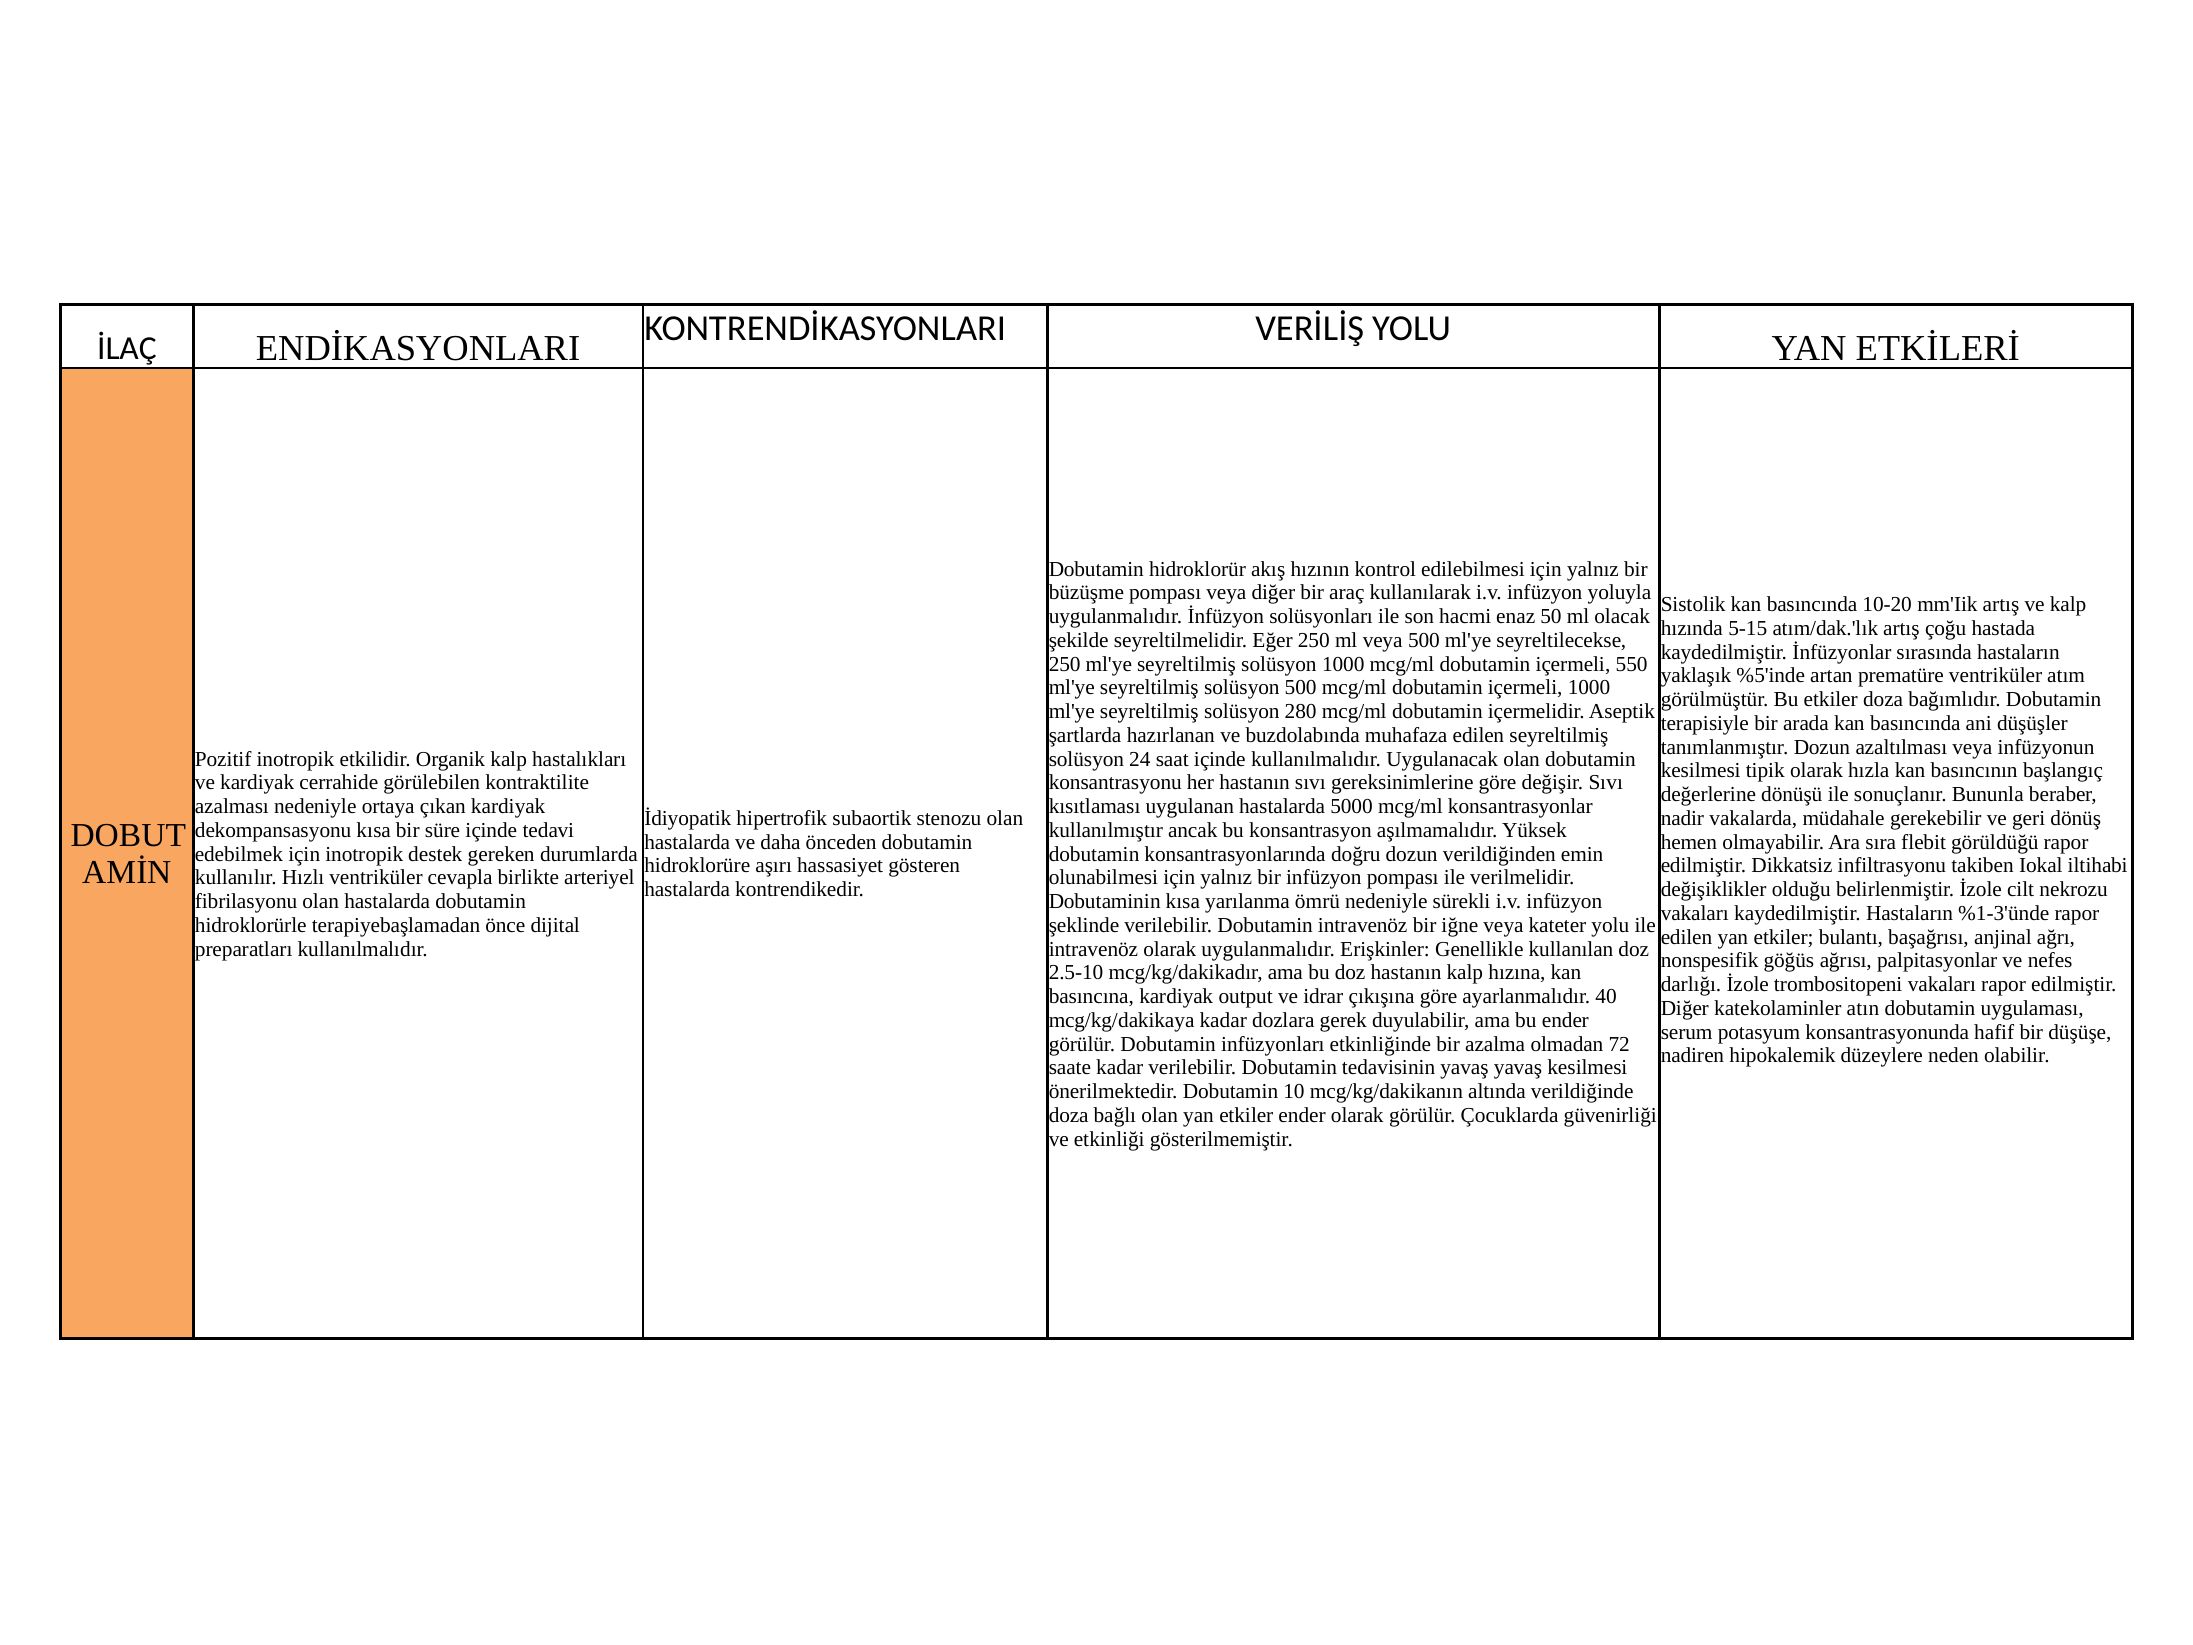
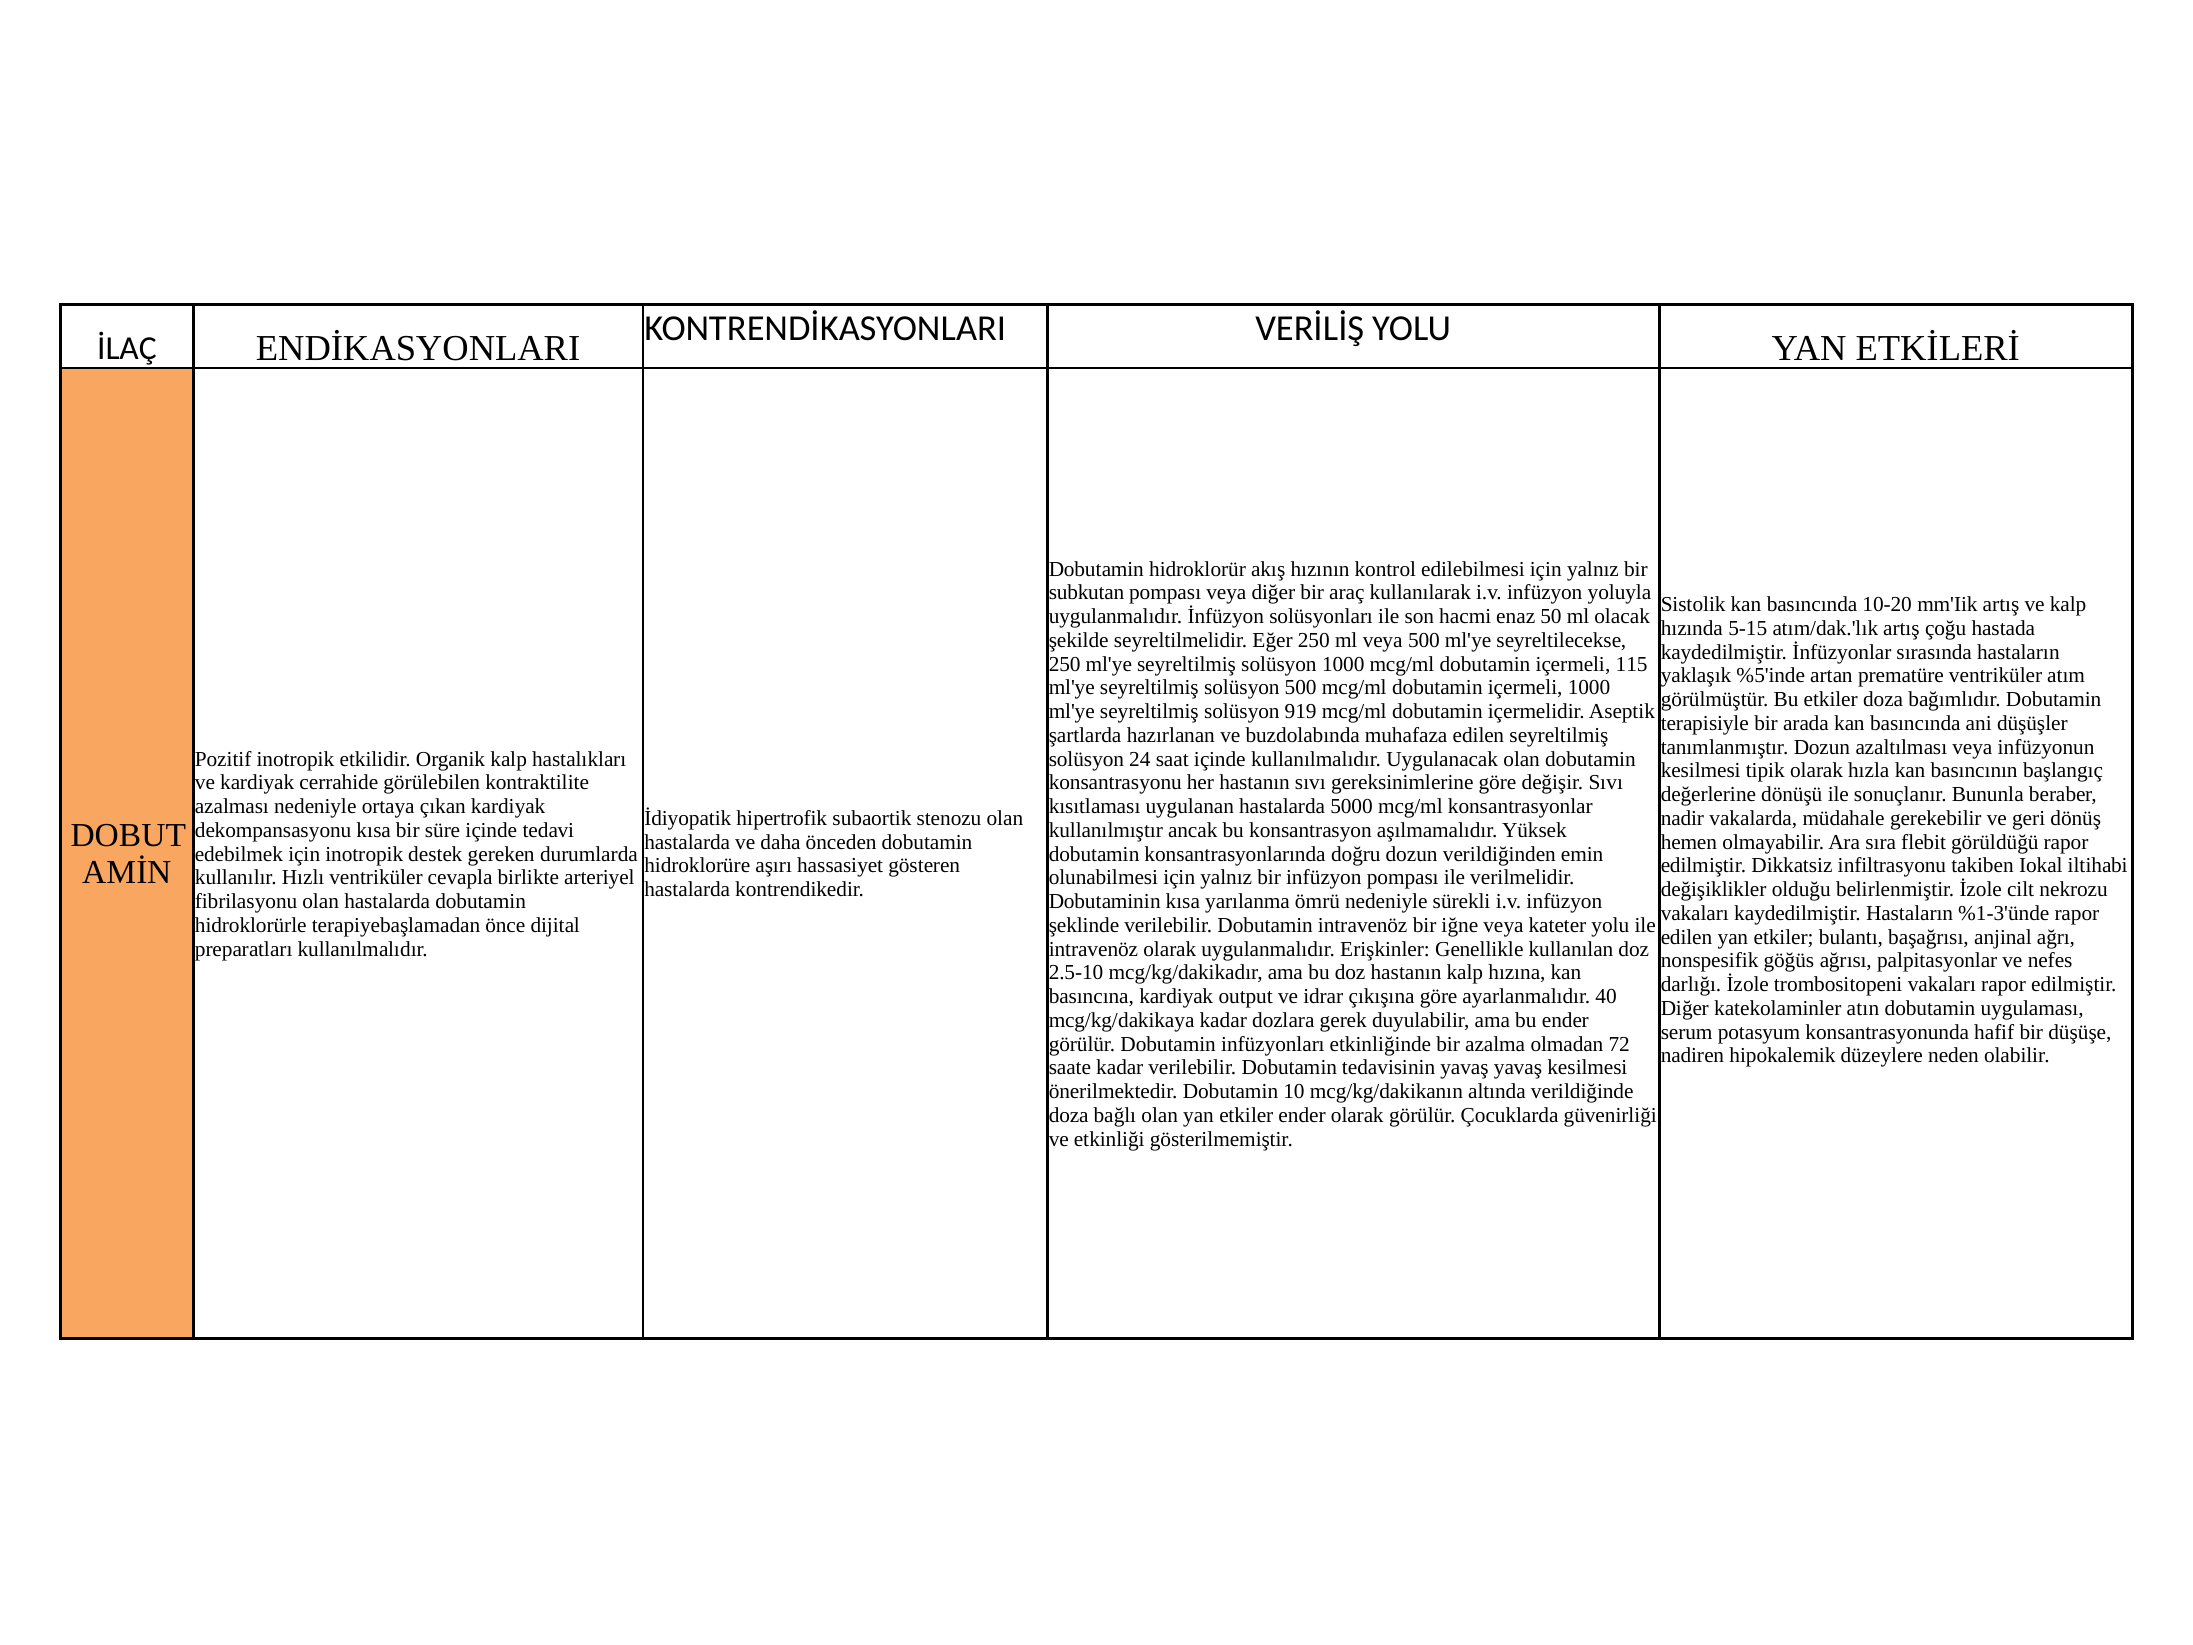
büzüşme: büzüşme -> subkutan
550: 550 -> 115
280: 280 -> 919
